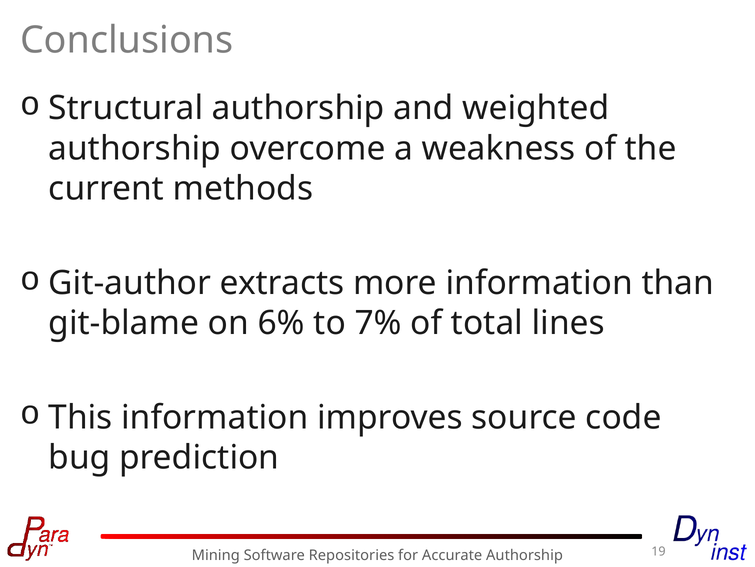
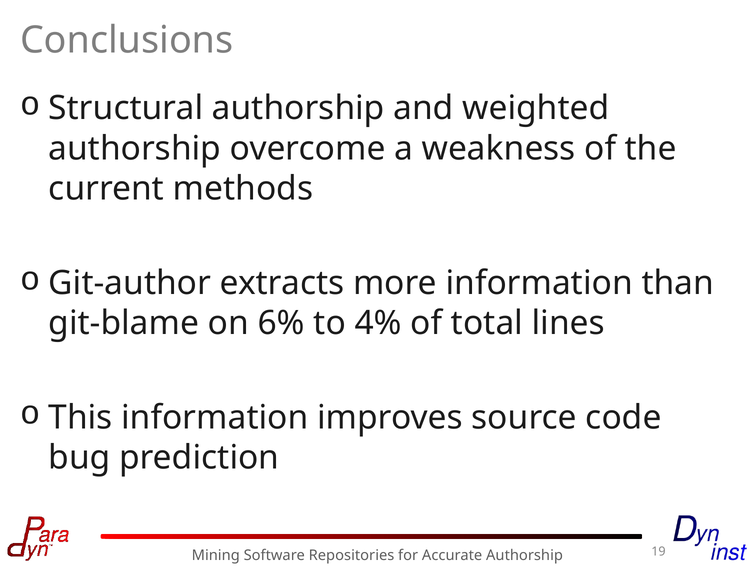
7%: 7% -> 4%
